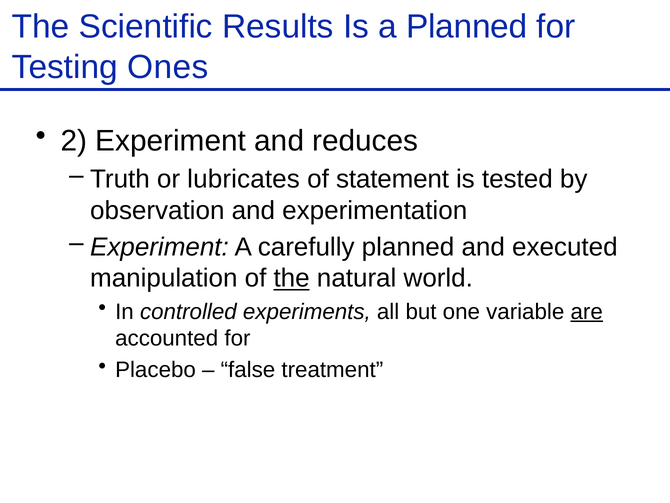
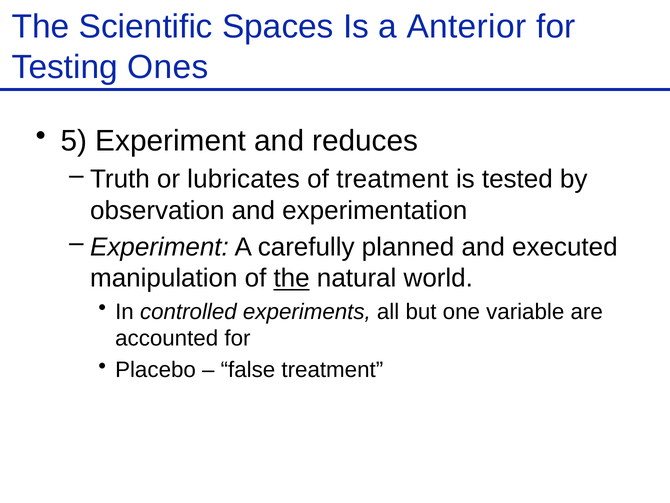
Results: Results -> Spaces
a Planned: Planned -> Anterior
2: 2 -> 5
of statement: statement -> treatment
are underline: present -> none
